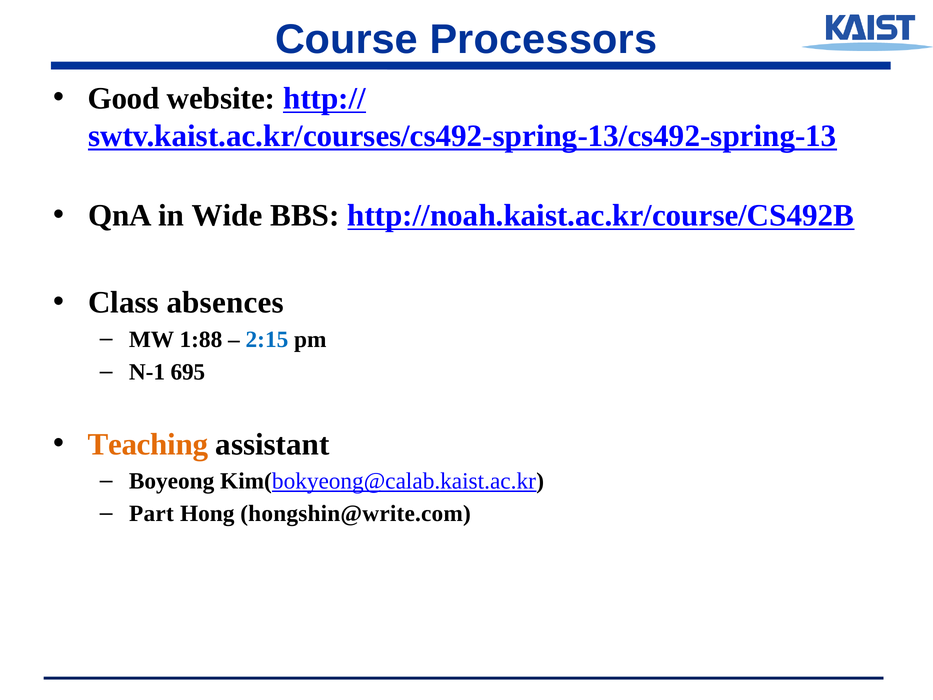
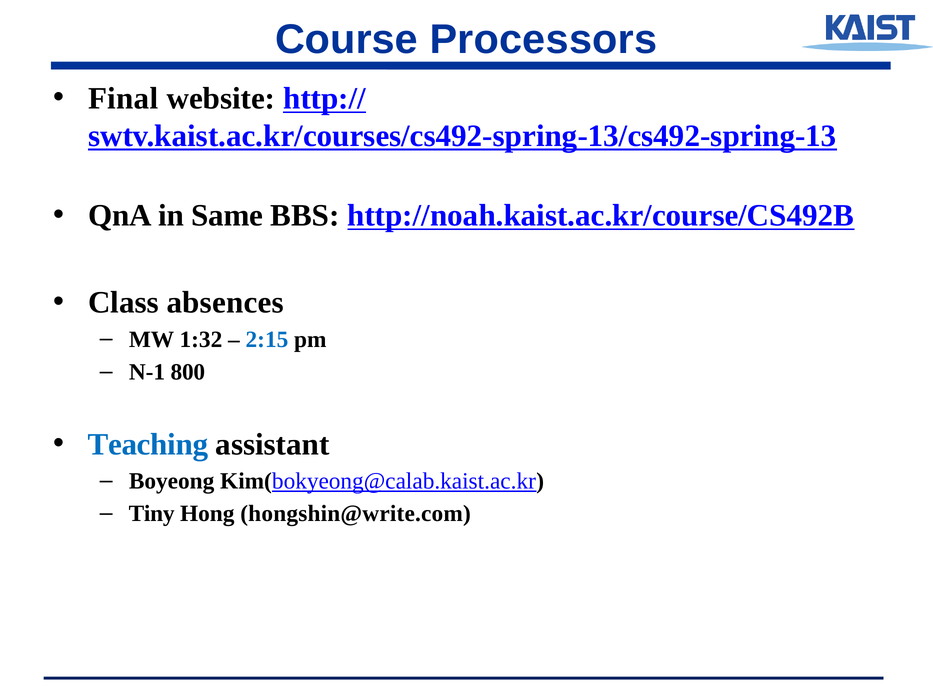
Good: Good -> Final
Wide: Wide -> Same
1:88: 1:88 -> 1:32
695: 695 -> 800
Teaching colour: orange -> blue
Part: Part -> Tiny
